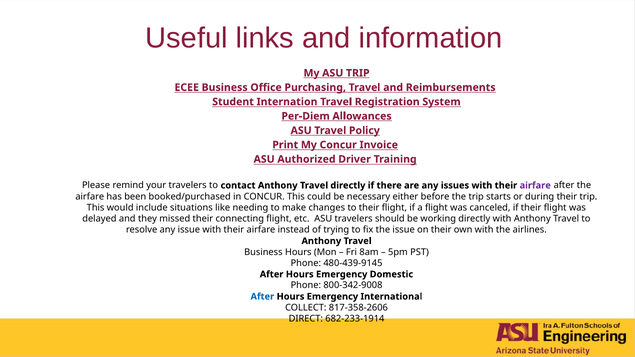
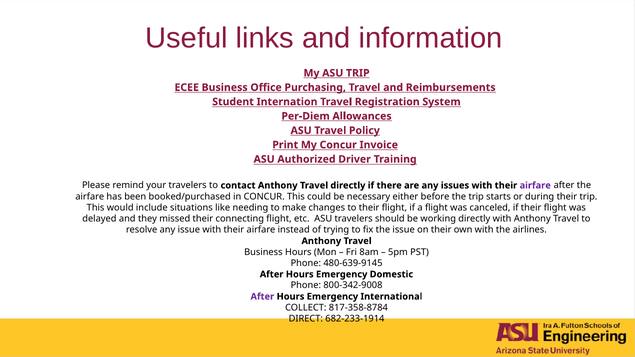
480‐439‐9145: 480‐439‐9145 -> 480‐639‐9145
After at (262, 297) colour: blue -> purple
817‐358‐2606: 817‐358‐2606 -> 817‐358‐8784
